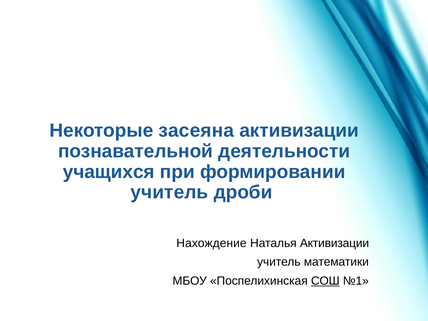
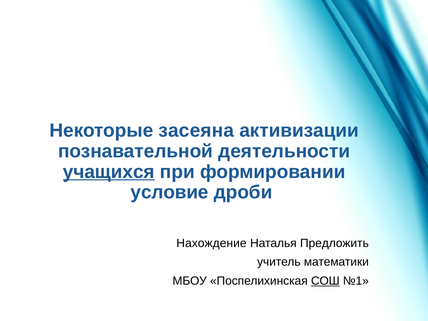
учащихся underline: none -> present
учитель at (169, 192): учитель -> условие
Наталья Активизации: Активизации -> Предложить
